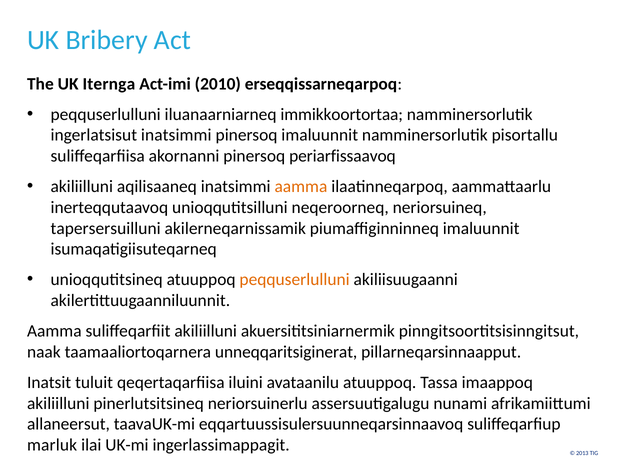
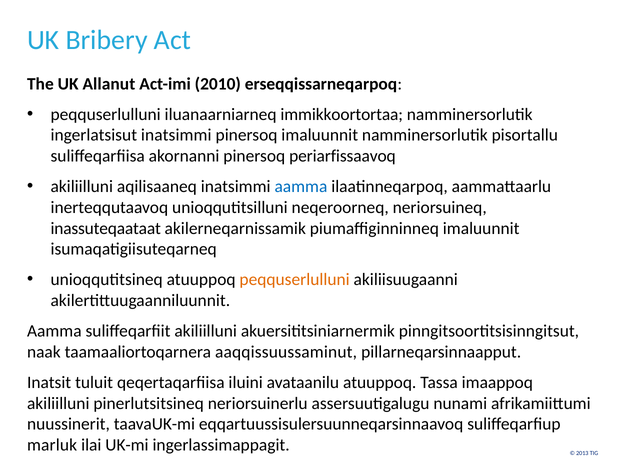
Iternga: Iternga -> Allanut
aamma at (301, 186) colour: orange -> blue
tapersersuilluni: tapersersuilluni -> inassuteqaataat
unneqqaritsiginerat: unneqqaritsiginerat -> aaqqissuussaminut
allaneersut: allaneersut -> nuussinerit
